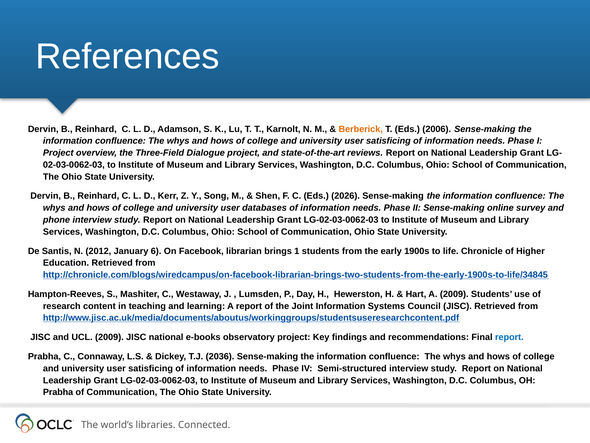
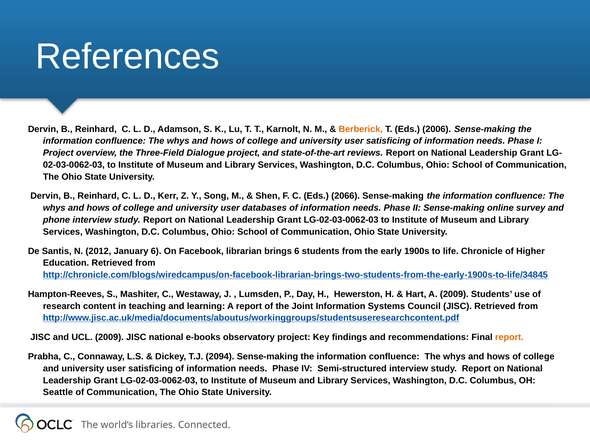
2026: 2026 -> 2066
brings 1: 1 -> 6
report at (509, 337) colour: blue -> orange
2036: 2036 -> 2094
Prabha at (58, 392): Prabha -> Seattle
